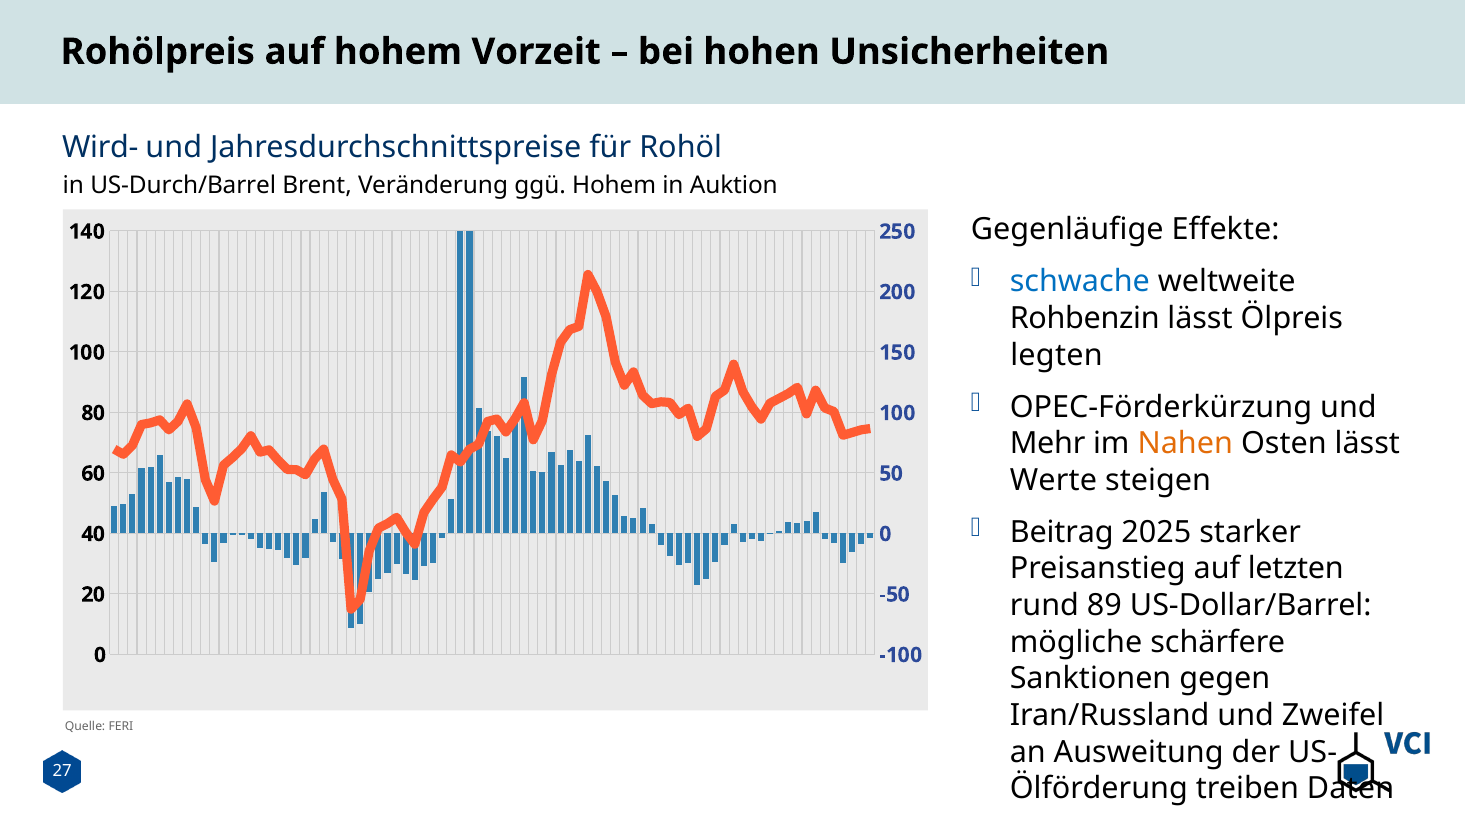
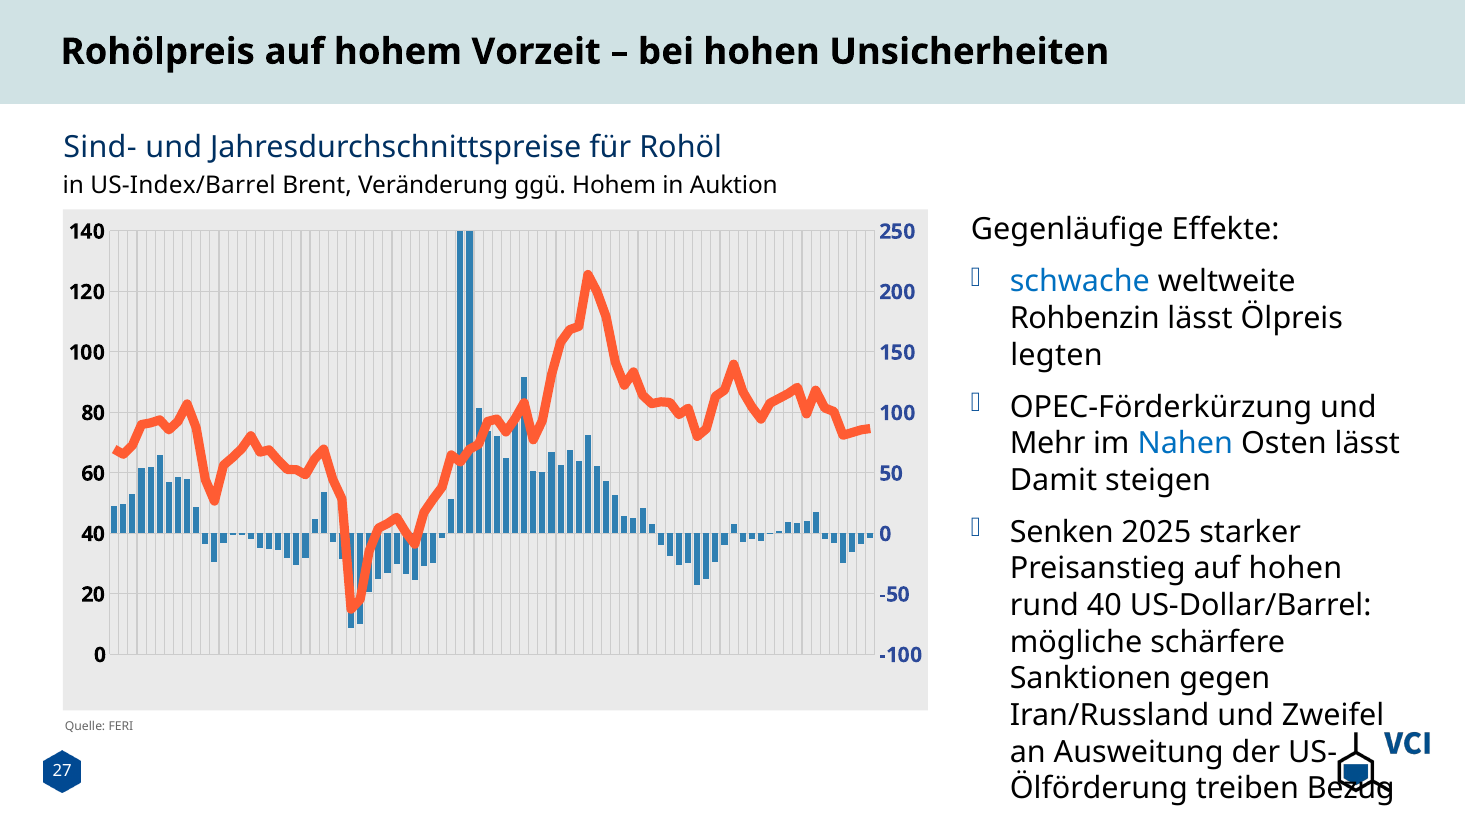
Wird-: Wird- -> Sind-
US-Durch/Barrel: US-Durch/Barrel -> US-Index/Barrel
Nahen colour: orange -> blue
Werte: Werte -> Damit
Beitrag: Beitrag -> Senken
auf letzten: letzten -> hohen
rund 89: 89 -> 40
Daten: Daten -> Bezug
